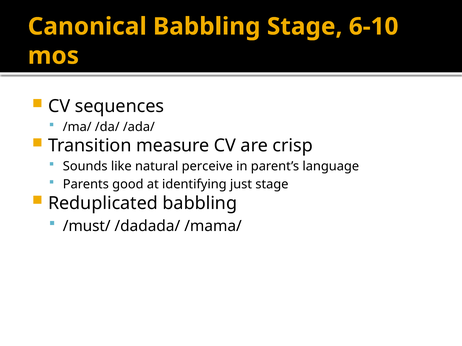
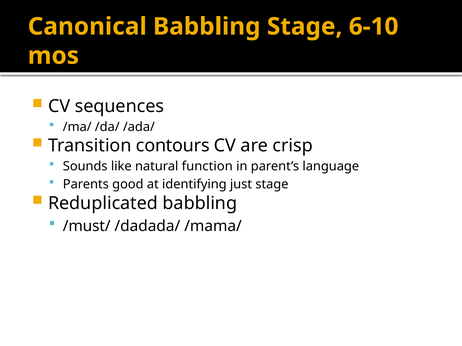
measure: measure -> contours
perceive: perceive -> function
